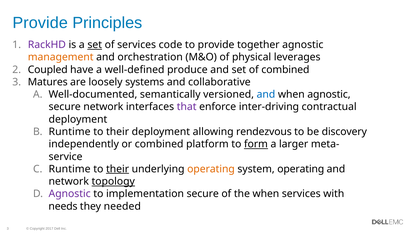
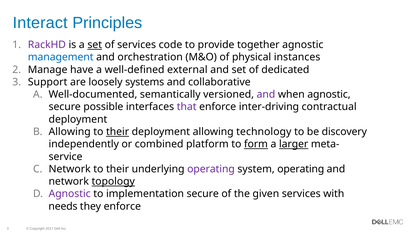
Provide at (40, 23): Provide -> Interact
management colour: orange -> blue
leverages: leverages -> instances
Coupled: Coupled -> Manage
produce: produce -> external
of combined: combined -> dedicated
Matures: Matures -> Support
and at (266, 95) colour: blue -> purple
secure network: network -> possible
Runtime at (70, 132): Runtime -> Allowing
their at (118, 132) underline: none -> present
rendezvous: rendezvous -> technology
larger underline: none -> present
Runtime at (70, 169): Runtime -> Network
their at (118, 169) underline: present -> none
operating at (211, 169) colour: orange -> purple
the when: when -> given
they needed: needed -> enforce
